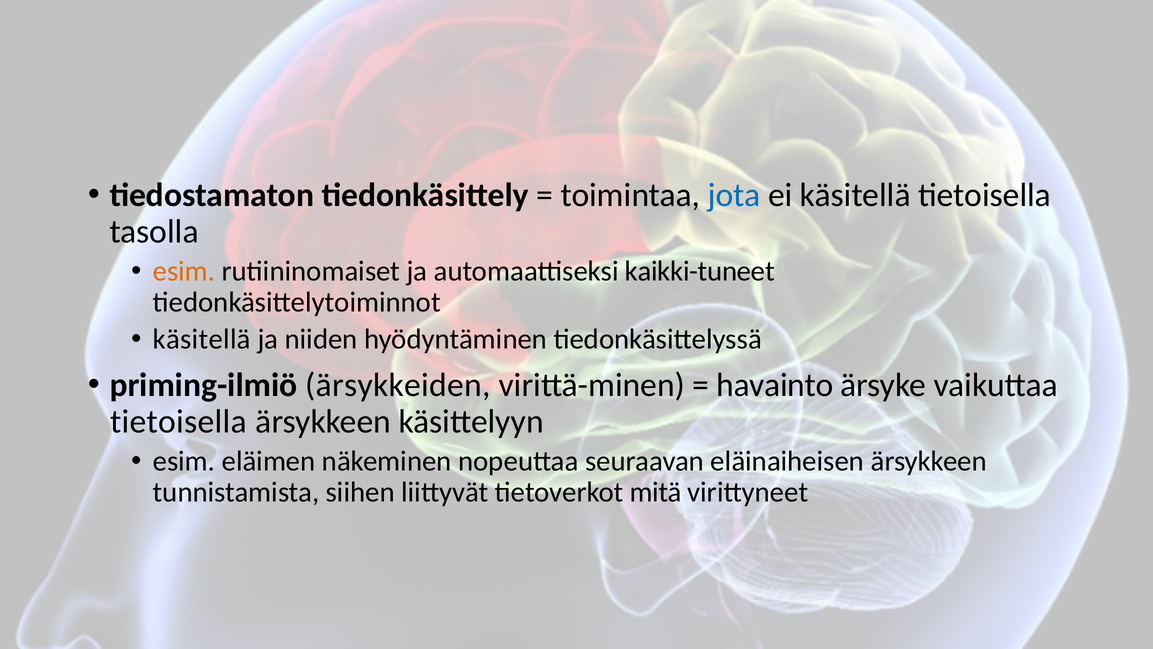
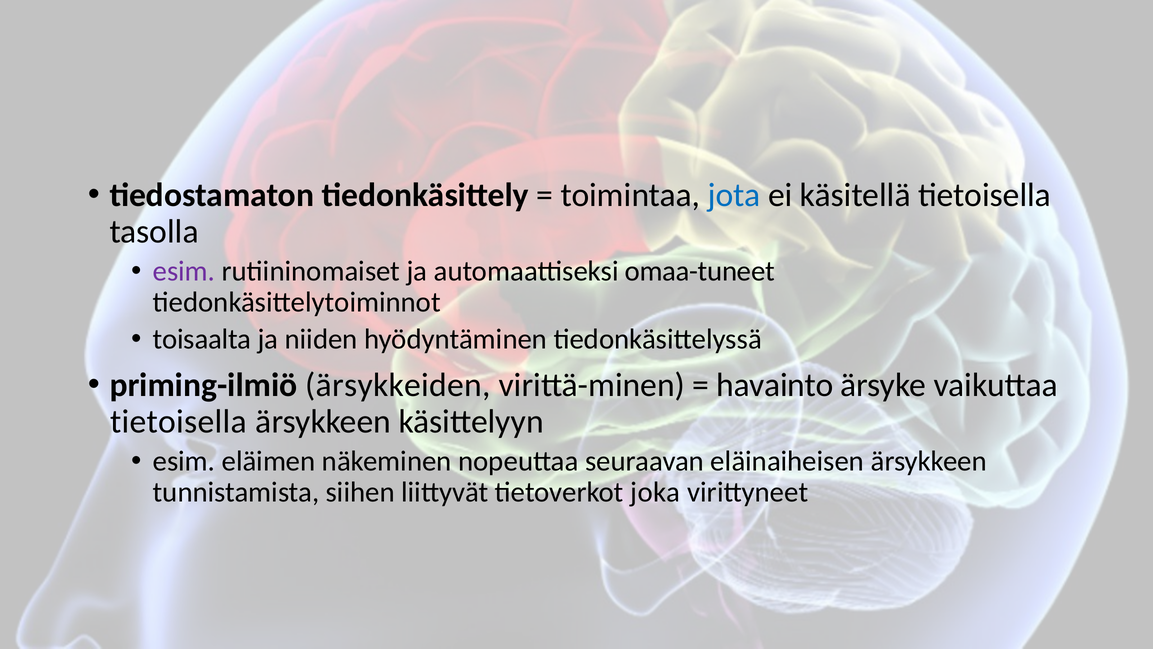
esim colour: orange -> purple
kaikki-tuneet: kaikki-tuneet -> omaa-tuneet
käsitellä at (202, 339): käsitellä -> toisaalta
mitä: mitä -> joka
